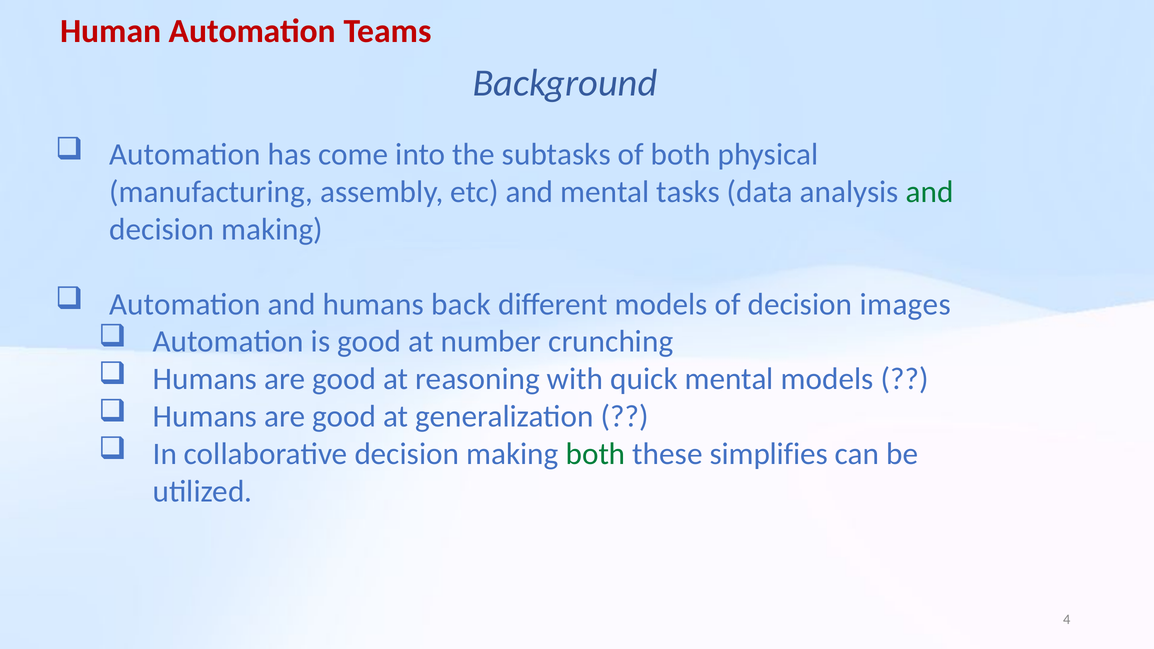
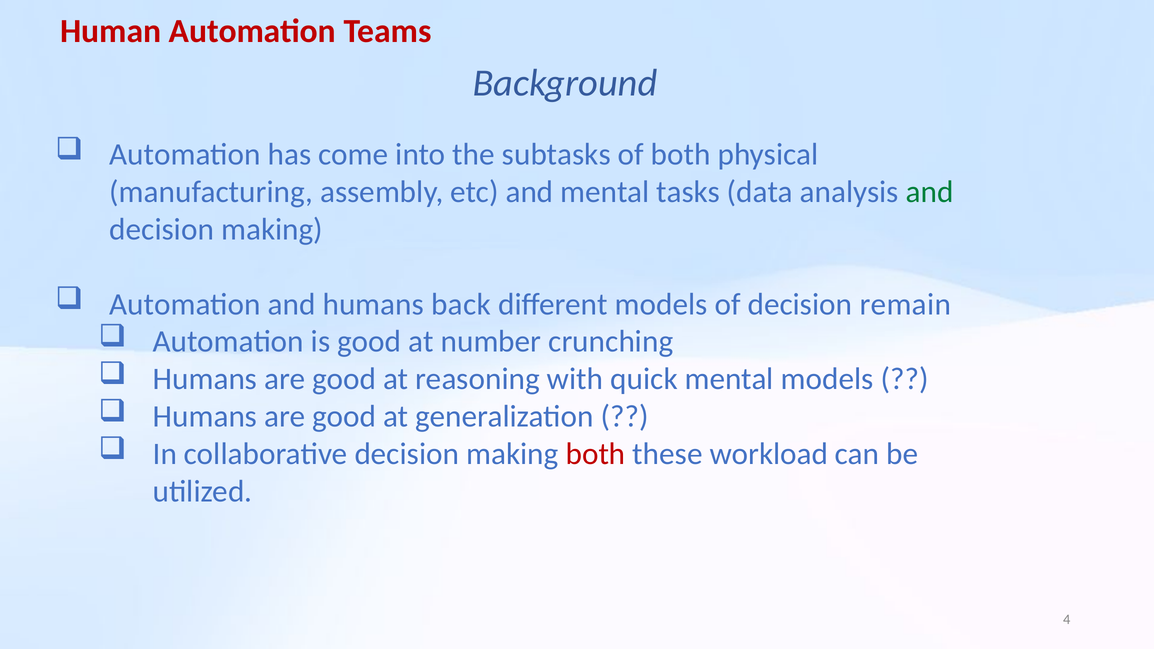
images: images -> remain
both at (595, 454) colour: green -> red
simplifies: simplifies -> workload
